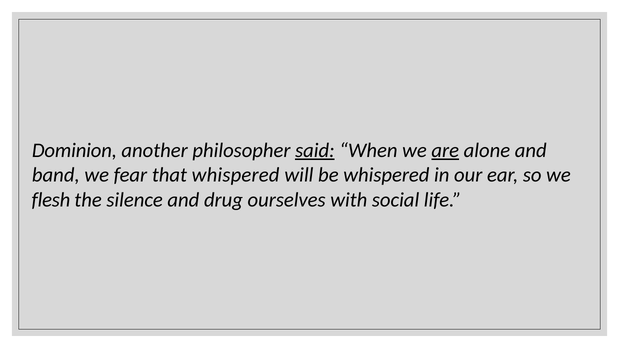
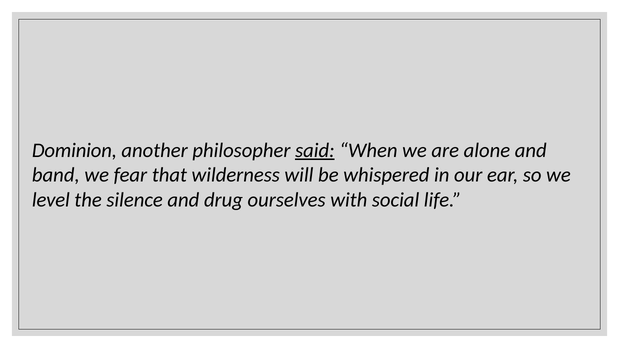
are underline: present -> none
that whispered: whispered -> wilderness
flesh: flesh -> level
